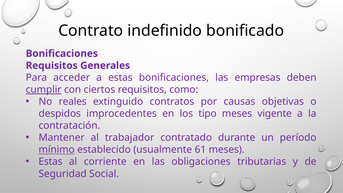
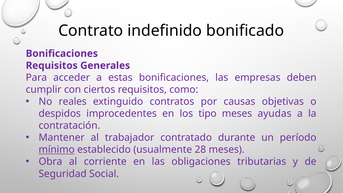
cumplir underline: present -> none
vigente: vigente -> ayudas
61: 61 -> 28
Estas at (50, 162): Estas -> Obra
